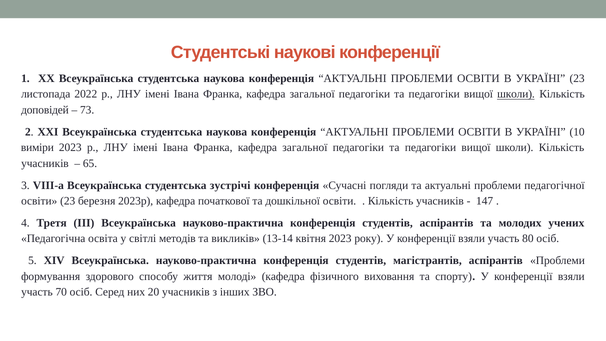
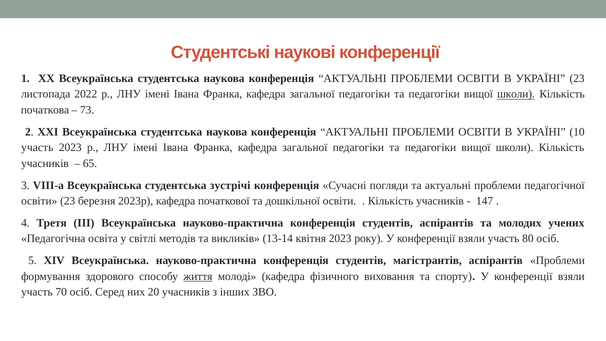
доповідей: доповідей -> початкова
виміри at (37, 148): виміри -> участь
життя underline: none -> present
